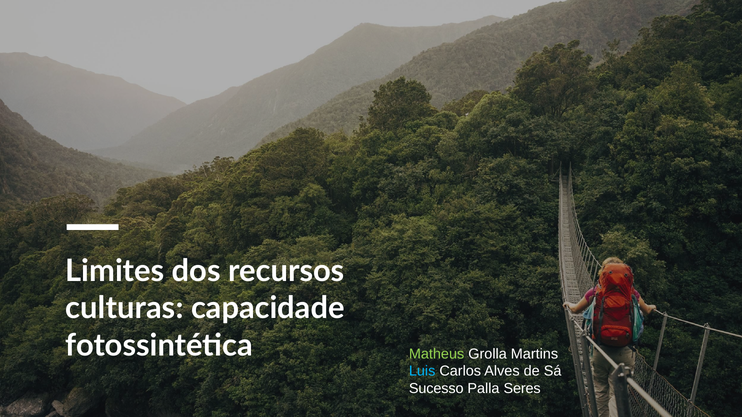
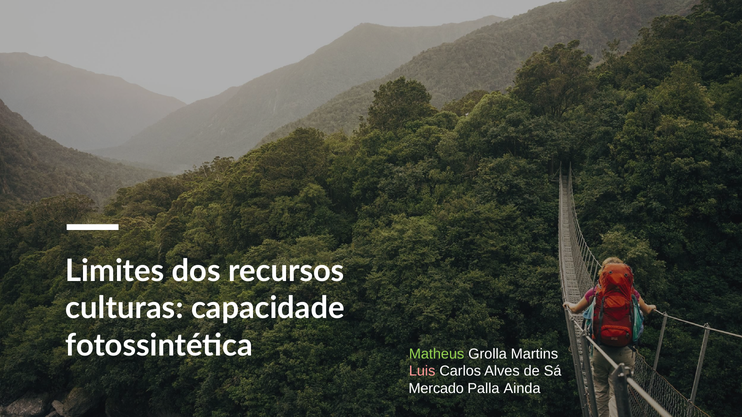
Luis colour: light blue -> pink
Sucesso: Sucesso -> Mercado
Seres: Seres -> Ainda
